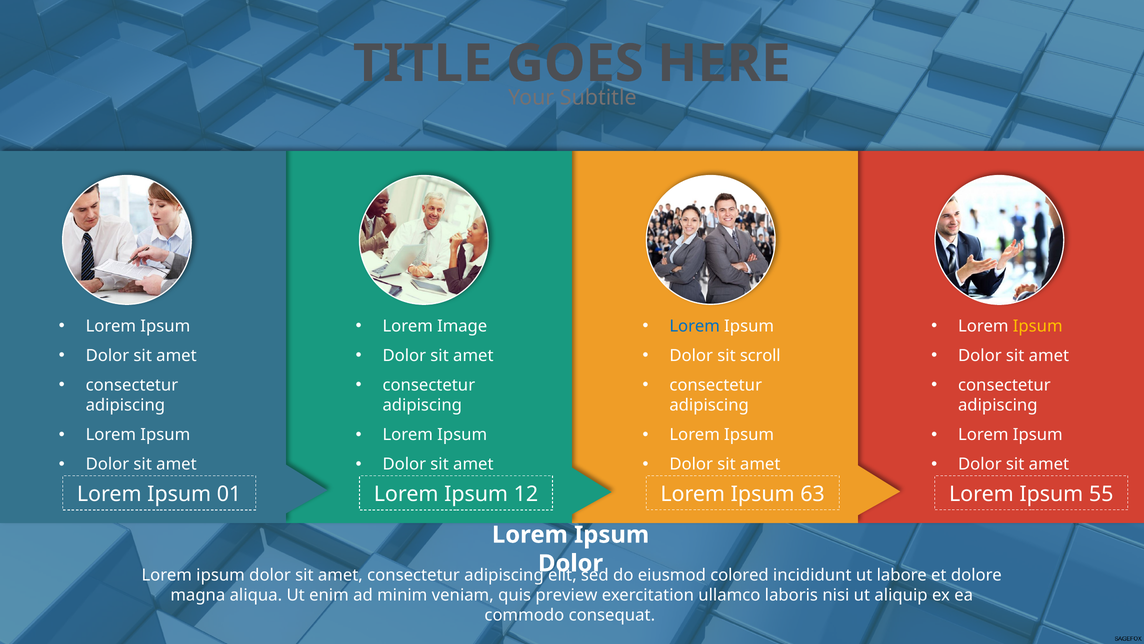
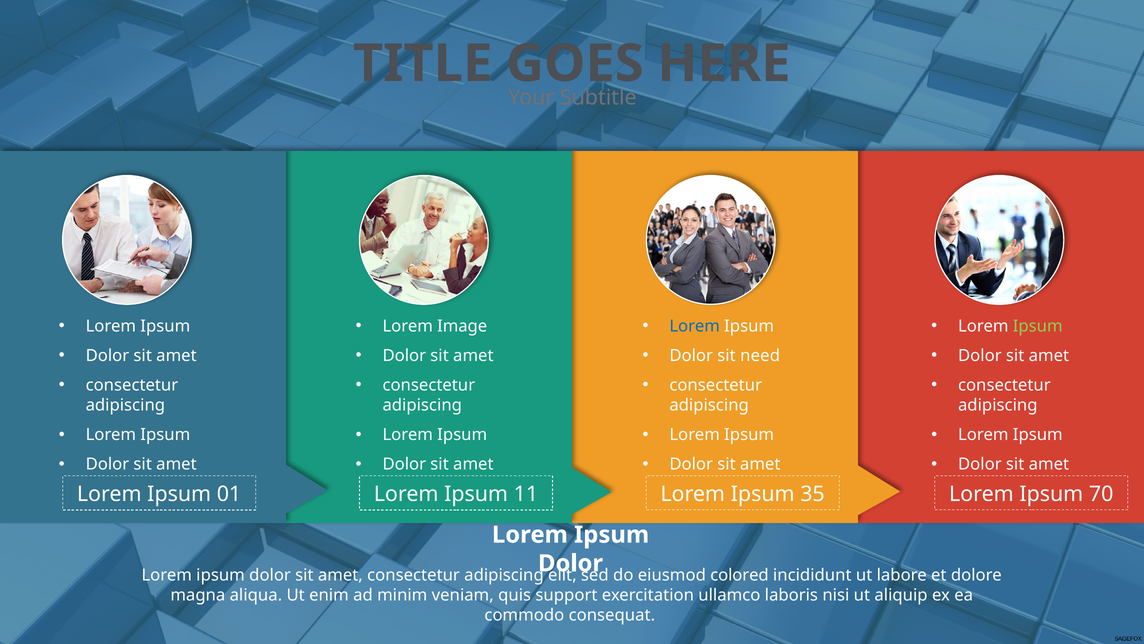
Ipsum at (1038, 326) colour: yellow -> light green
scroll: scroll -> need
12: 12 -> 11
63: 63 -> 35
55: 55 -> 70
preview: preview -> support
